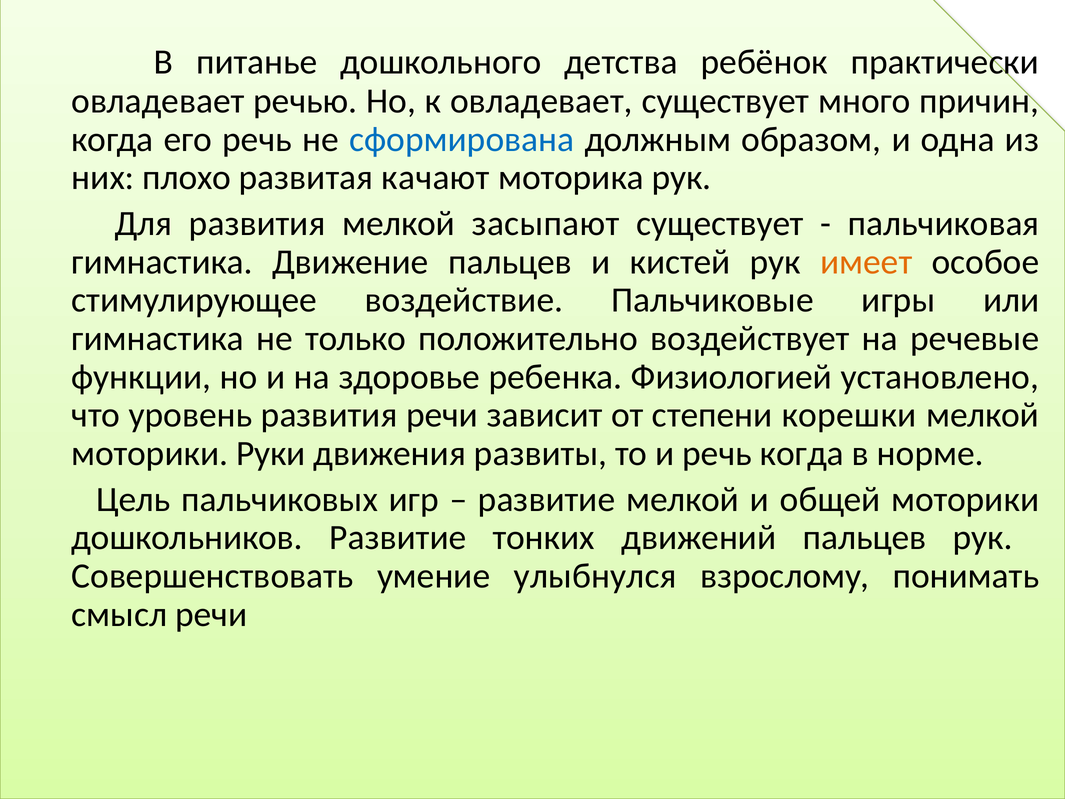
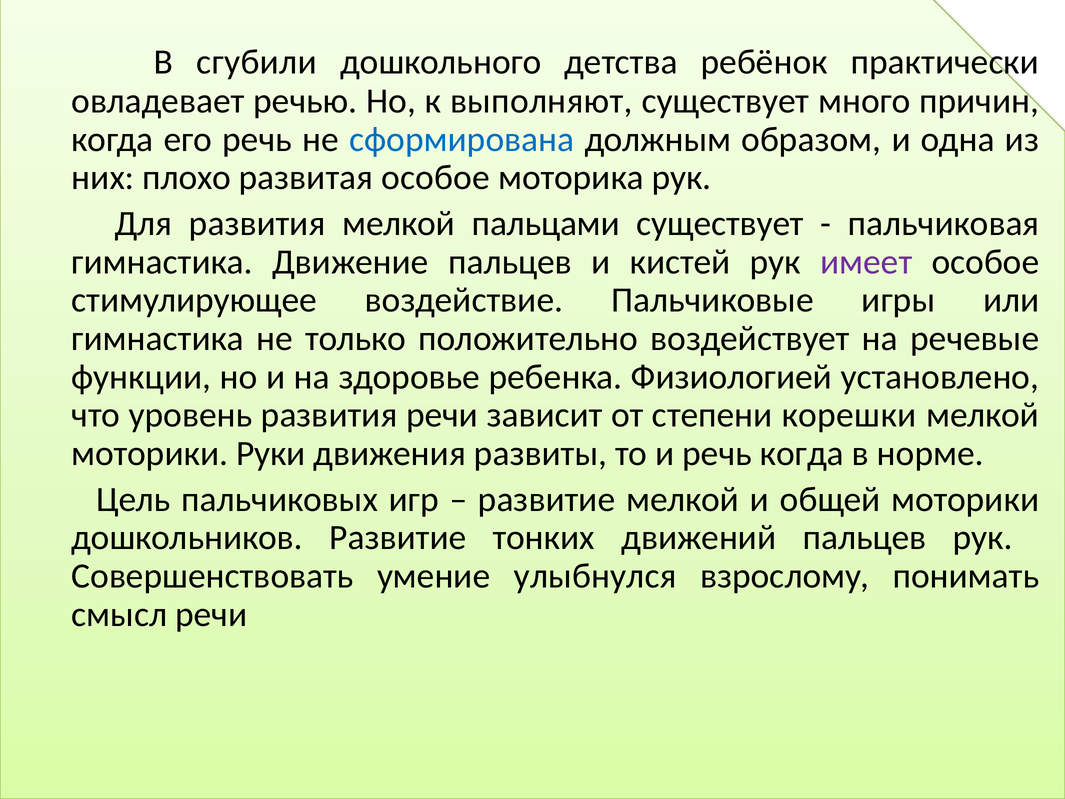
питанье: питанье -> сгубили
к овладевает: овладевает -> выполняют
развитая качают: качают -> особое
засыпают: засыпают -> пальцами
имеет colour: orange -> purple
